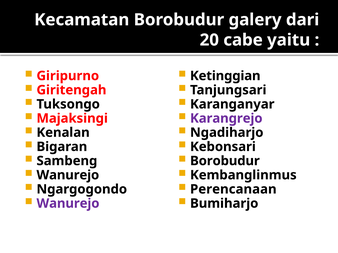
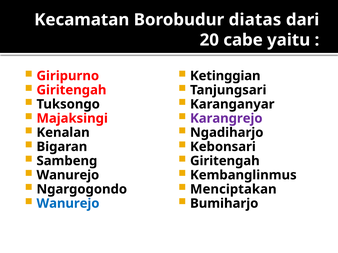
galery: galery -> diatas
Borobudur at (225, 161): Borobudur -> Giritengah
Perencanaan: Perencanaan -> Menciptakan
Wanurejo at (68, 204) colour: purple -> blue
